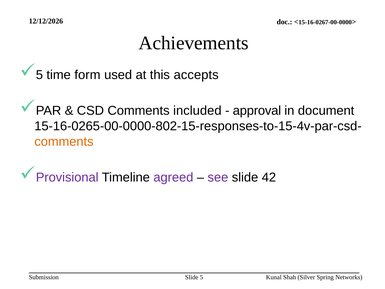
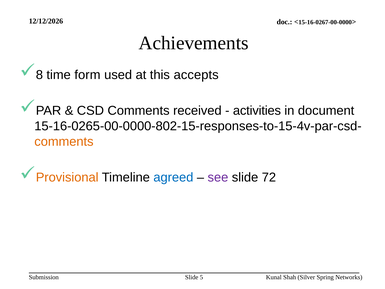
5 at (39, 75): 5 -> 8
included: included -> received
approval: approval -> activities
Provisional colour: purple -> orange
agreed colour: purple -> blue
42: 42 -> 72
